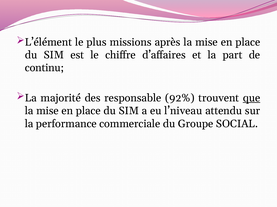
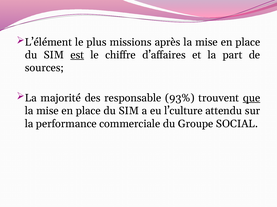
est underline: none -> present
continu: continu -> sources
92%: 92% -> 93%
l’niveau: l’niveau -> l’culture
